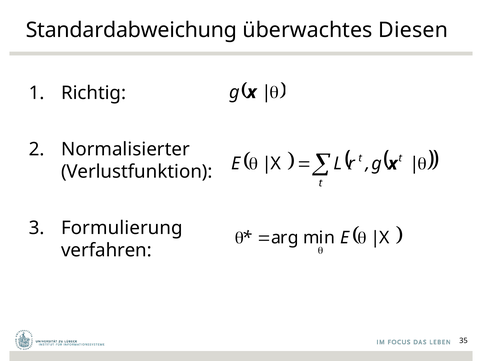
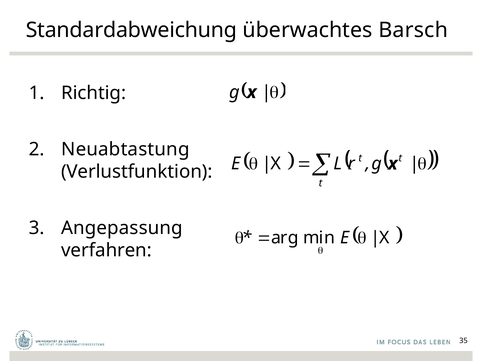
Diesen: Diesen -> Barsch
Normalisierter: Normalisierter -> Neuabtastung
Formulierung: Formulierung -> Angepassung
